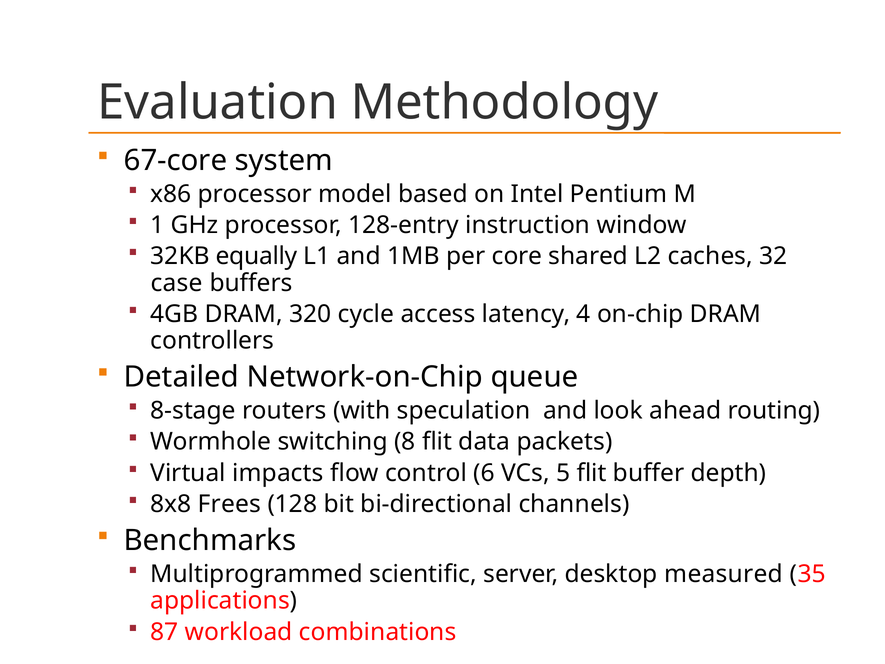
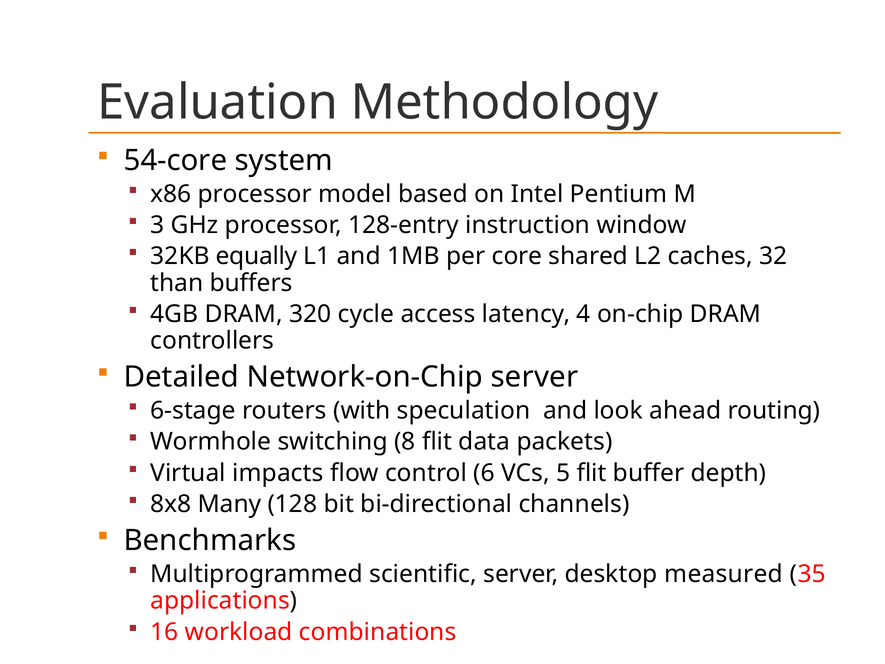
67-core: 67-core -> 54-core
1: 1 -> 3
case: case -> than
Network-on-Chip queue: queue -> server
8-stage: 8-stage -> 6-stage
Frees: Frees -> Many
87: 87 -> 16
